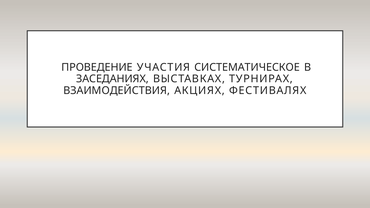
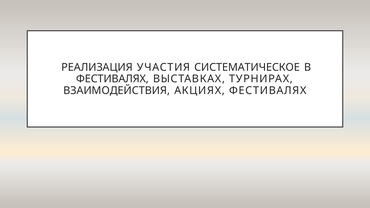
ПРОВЕДЕНИЕ: ПРОВЕДЕНИЕ -> РЕАЛИЗАЦИЯ
ЗАСЕДАНИЯХ at (112, 79): ЗАСЕДАНИЯХ -> ФЕСТИВАЛЯХ
